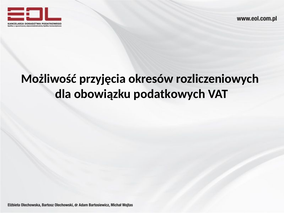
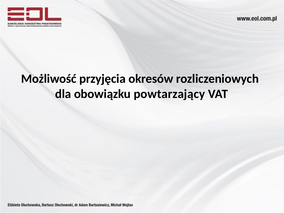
podatkowych: podatkowych -> powtarzający
